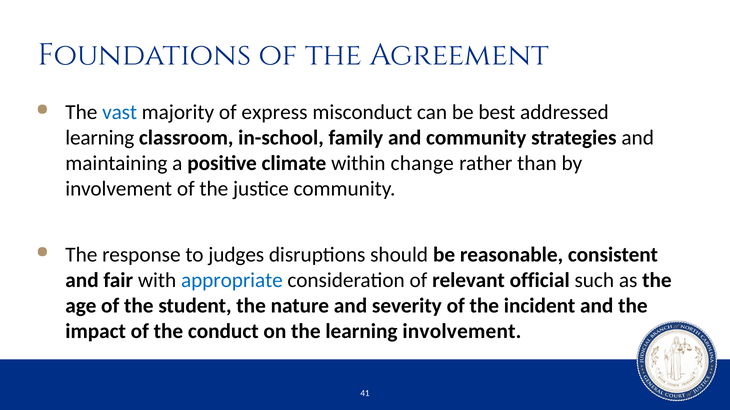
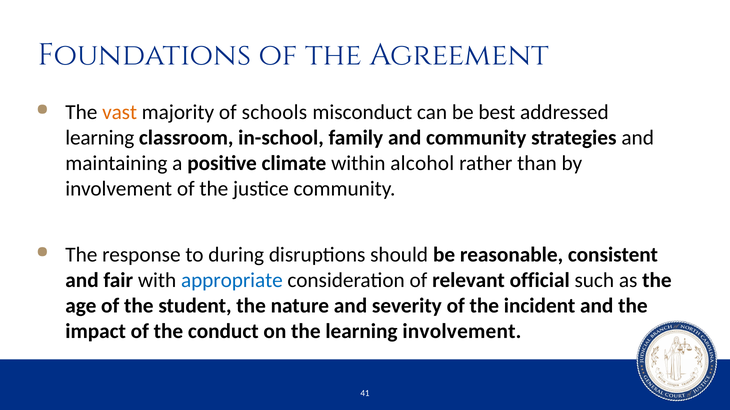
vast colour: blue -> orange
express: express -> schools
change: change -> alcohol
judges: judges -> during
